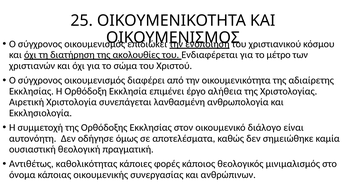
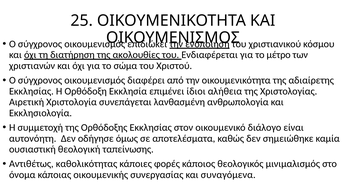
έργο: έργο -> ίδιοι
πραγματική: πραγματική -> ταπείνωσης
ανθρώπινων: ανθρώπινων -> συναγόμενα
